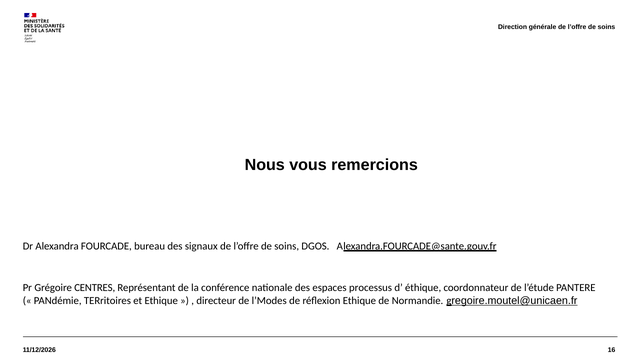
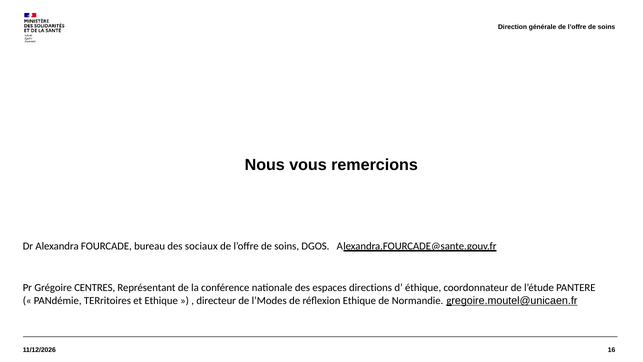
signaux: signaux -> sociaux
processus: processus -> directions
